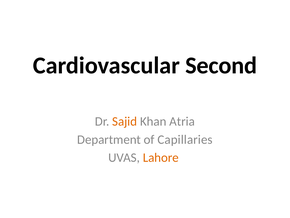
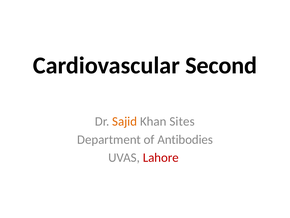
Atria: Atria -> Sites
Capillaries: Capillaries -> Antibodies
Lahore colour: orange -> red
